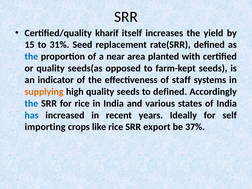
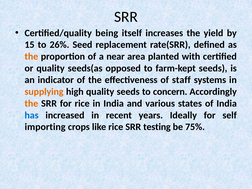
kharif: kharif -> being
31%: 31% -> 26%
the at (31, 56) colour: blue -> orange
to defined: defined -> concern
the at (31, 103) colour: blue -> orange
export: export -> testing
37%: 37% -> 75%
